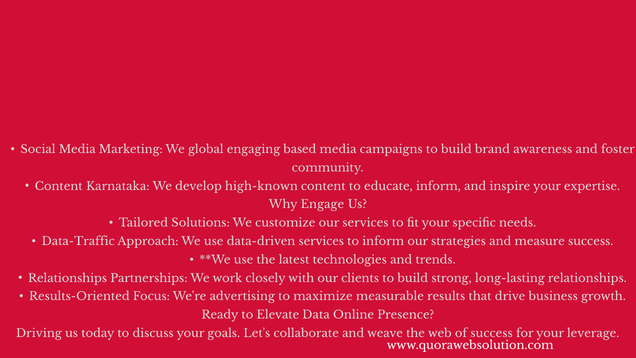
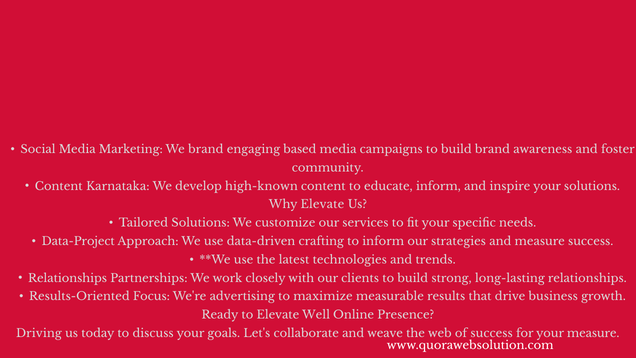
We global: global -> brand
your expertise: expertise -> solutions
Why Engage: Engage -> Elevate
Data-Traffic: Data-Traffic -> Data-Project
data-driven services: services -> crafting
Data: Data -> Well
your leverage: leverage -> measure
